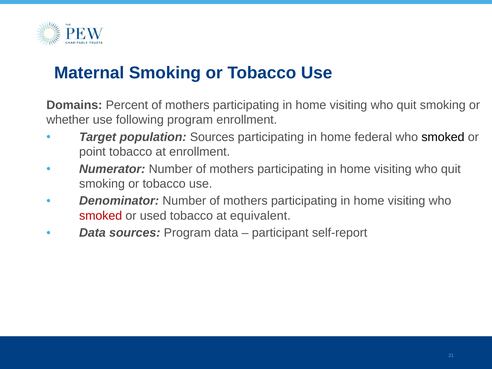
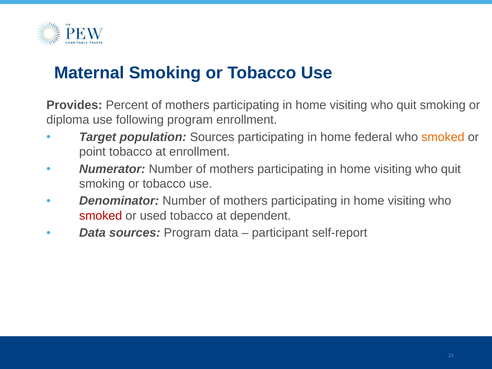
Domains: Domains -> Provides
whether: whether -> diploma
smoked at (443, 137) colour: black -> orange
equivalent: equivalent -> dependent
